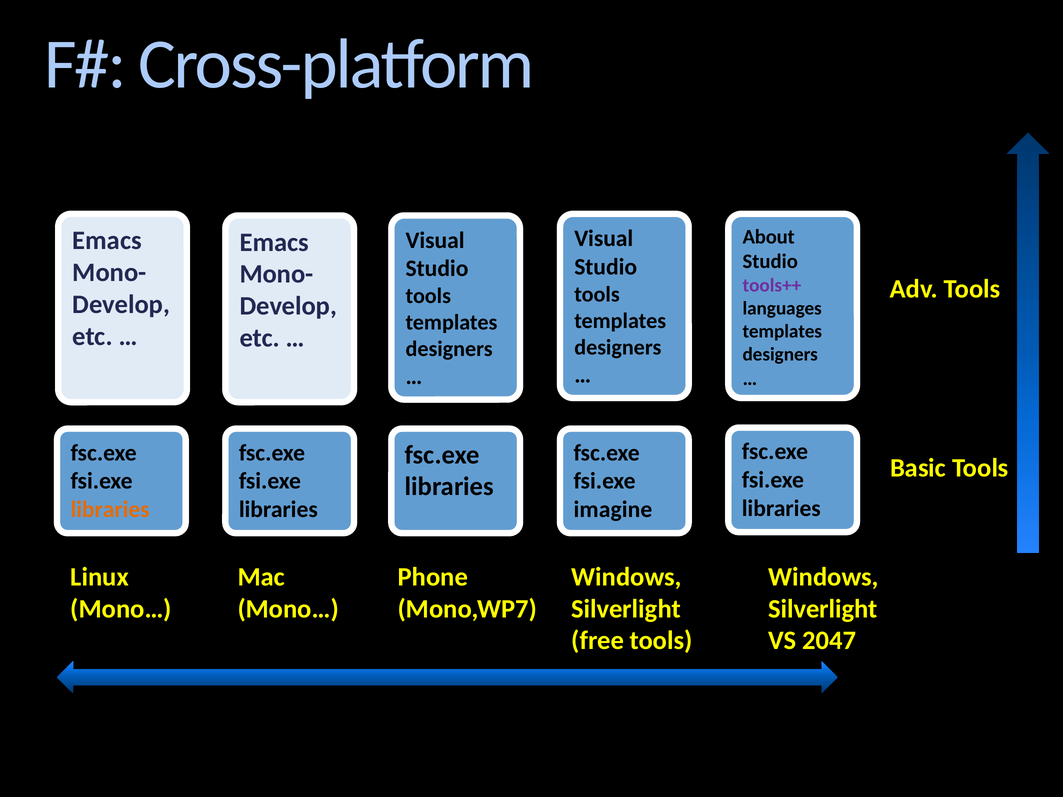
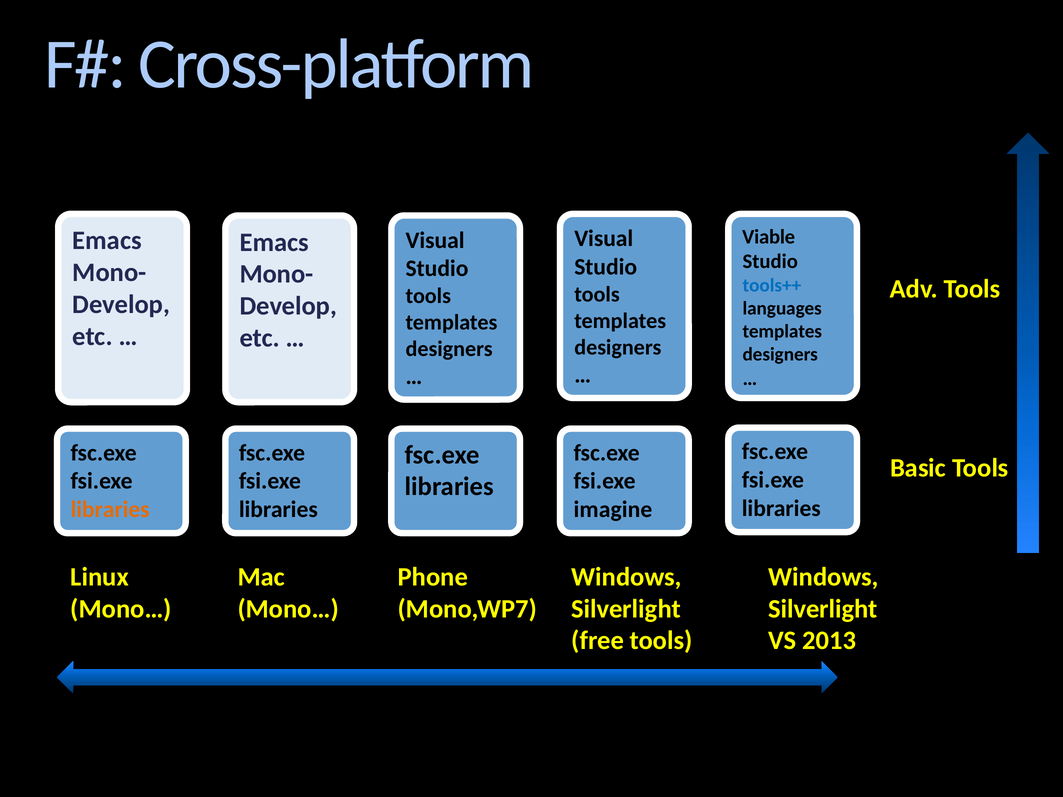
About: About -> Viable
tools++ colour: purple -> blue
2047: 2047 -> 2013
